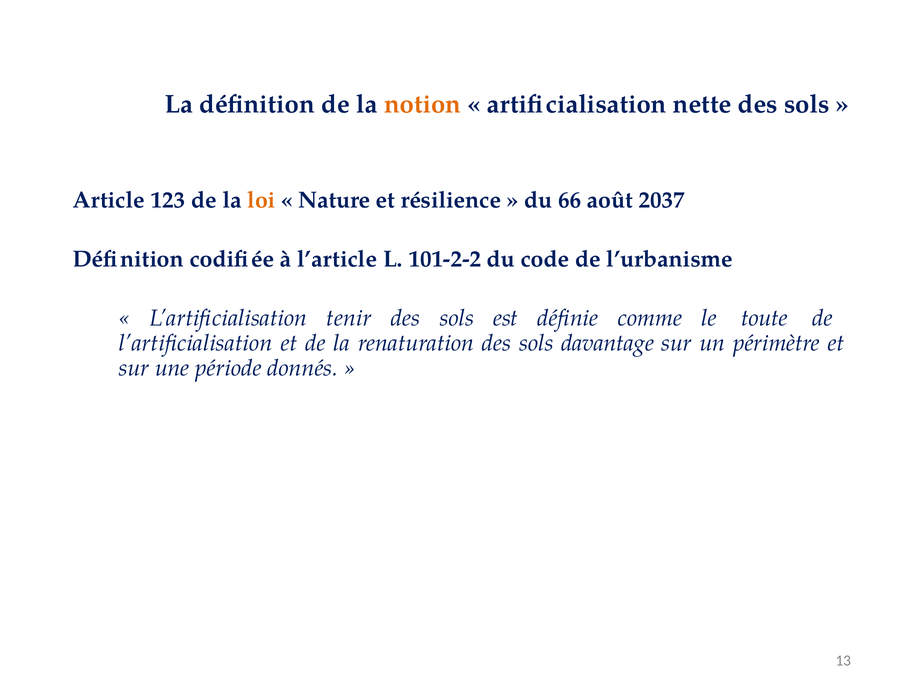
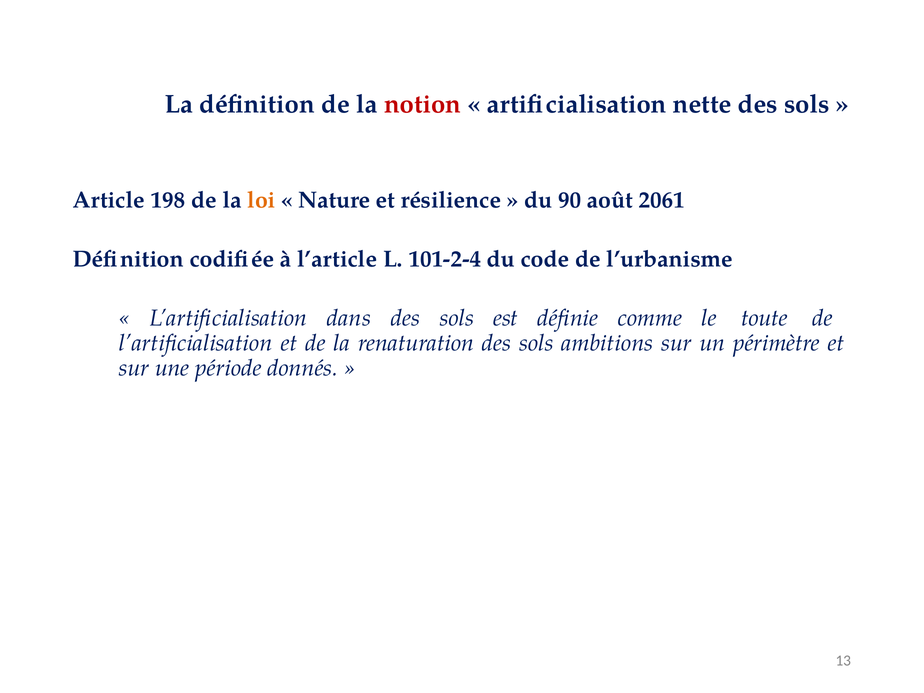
notion colour: orange -> red
123: 123 -> 198
66: 66 -> 90
2037: 2037 -> 2061
101-2-2: 101-2-2 -> 101-2-4
tenir: tenir -> dans
davantage: davantage -> ambitions
